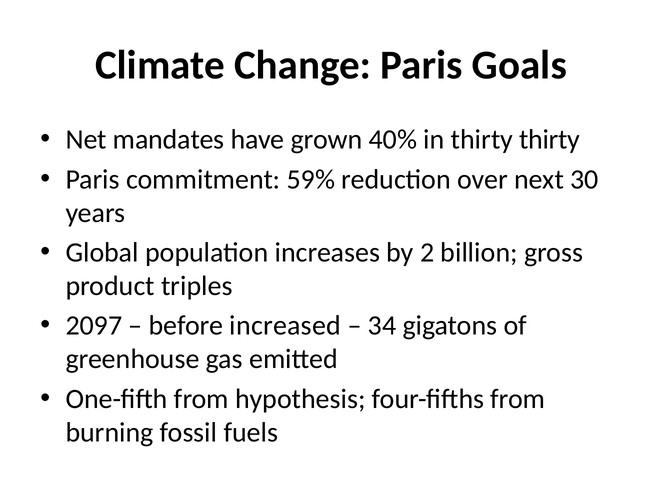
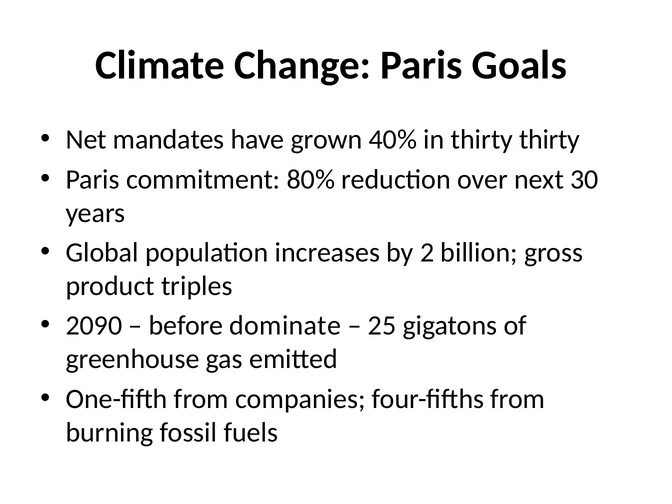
59%: 59% -> 80%
2097: 2097 -> 2090
increased: increased -> dominate
34: 34 -> 25
hypothesis: hypothesis -> companies
